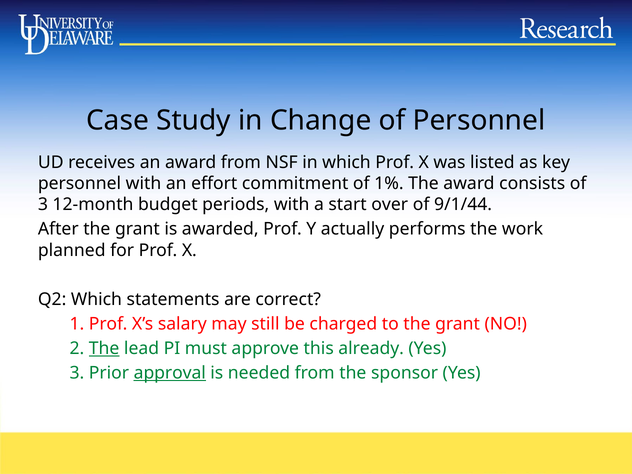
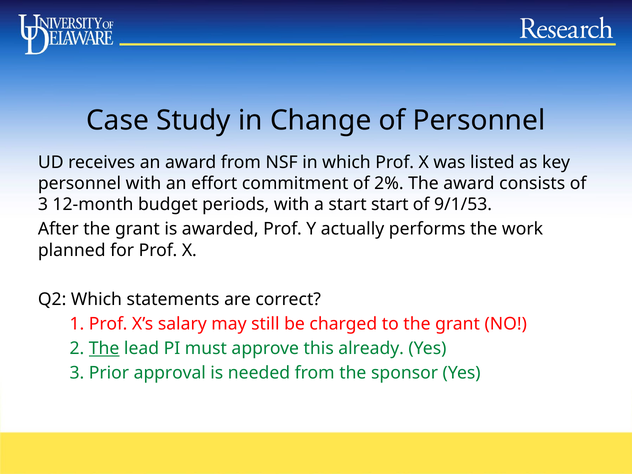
1%: 1% -> 2%
start over: over -> start
9/1/44: 9/1/44 -> 9/1/53
approval underline: present -> none
